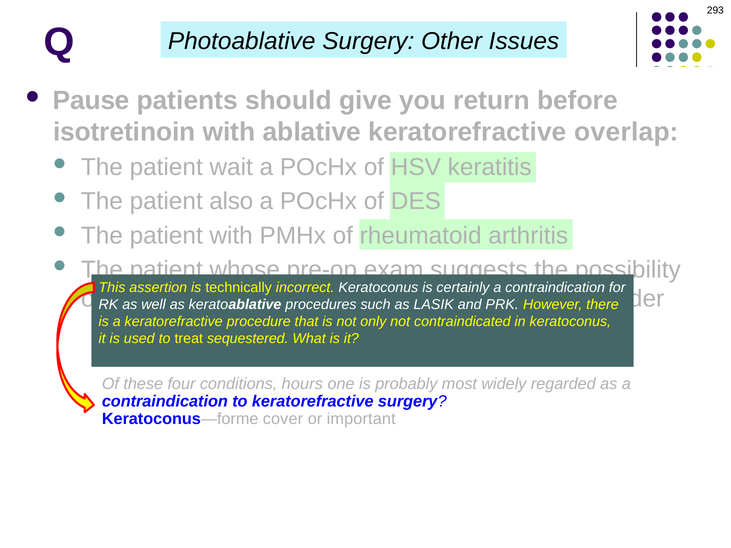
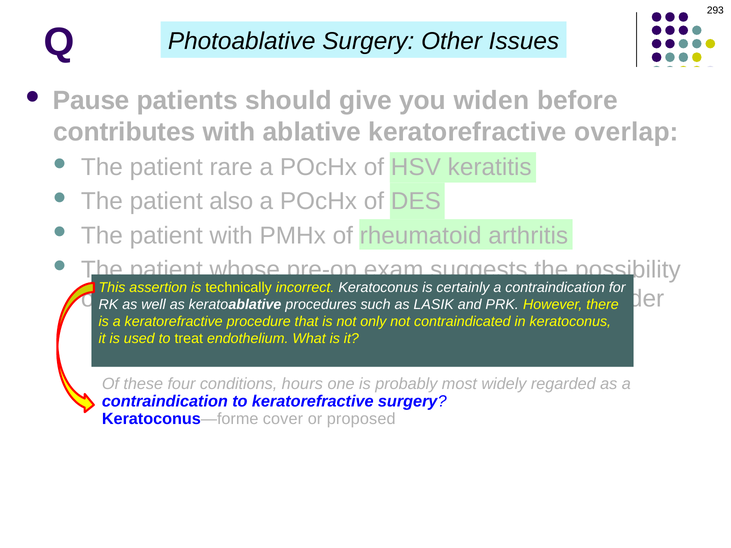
return: return -> widen
isotretinoin: isotretinoin -> contributes
wait: wait -> rare
sequestered: sequestered -> endothelium
important: important -> proposed
